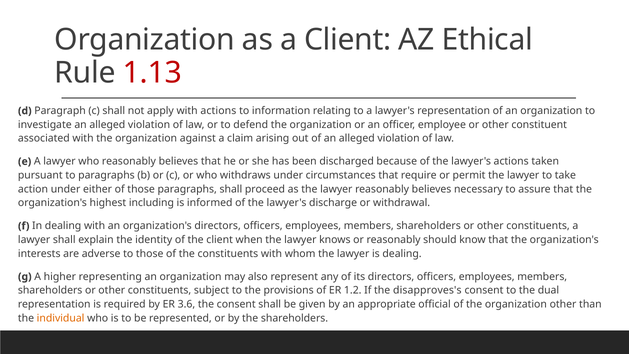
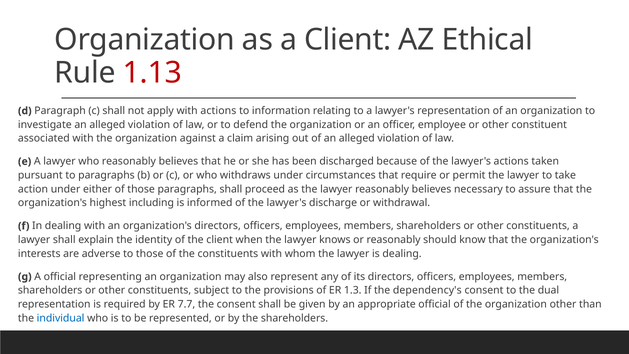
A higher: higher -> official
1.2: 1.2 -> 1.3
disapproves's: disapproves's -> dependency's
3.6: 3.6 -> 7.7
individual colour: orange -> blue
